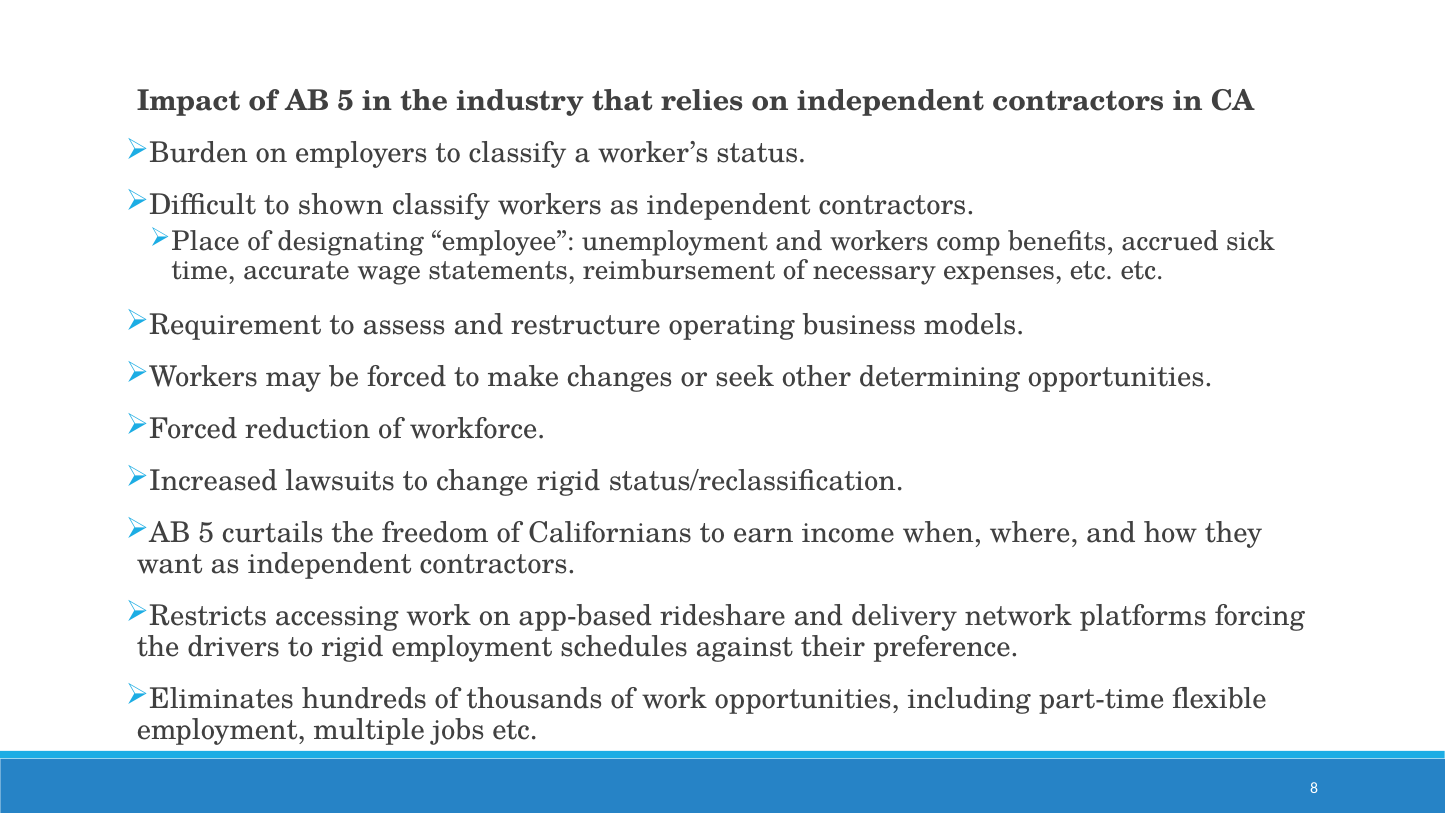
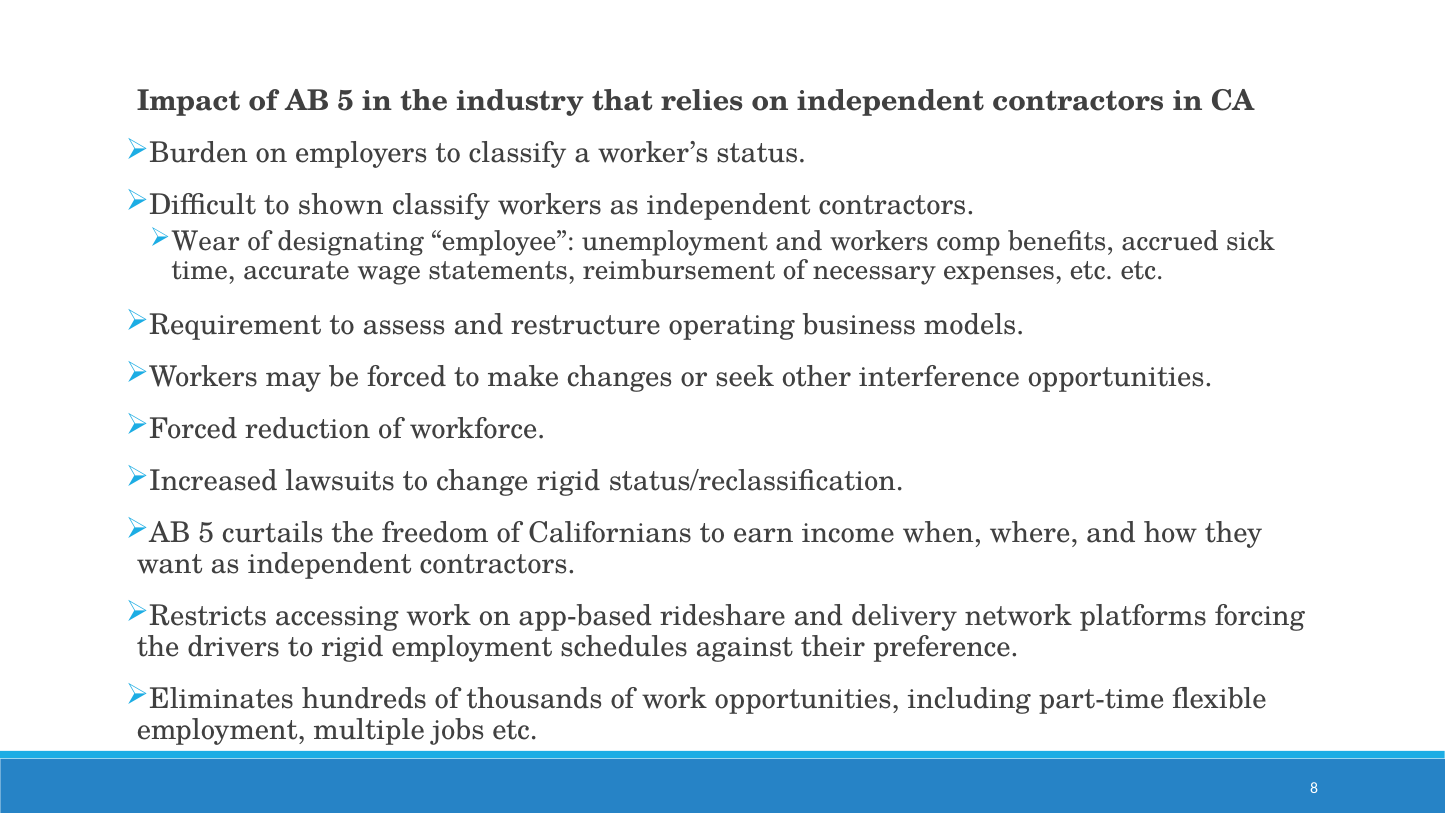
Place: Place -> Wear
determining: determining -> interference
